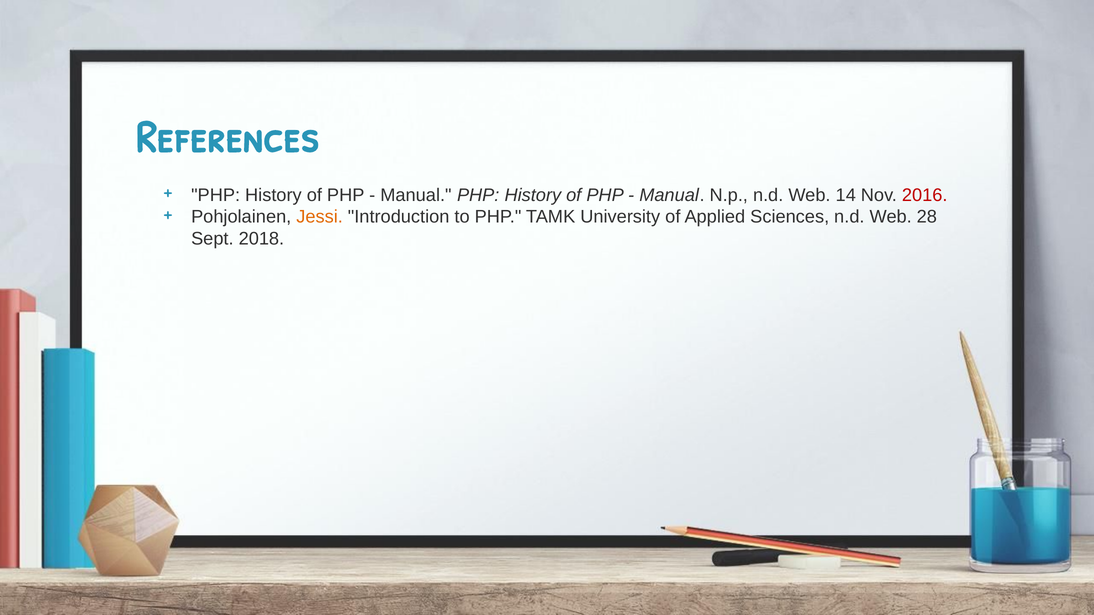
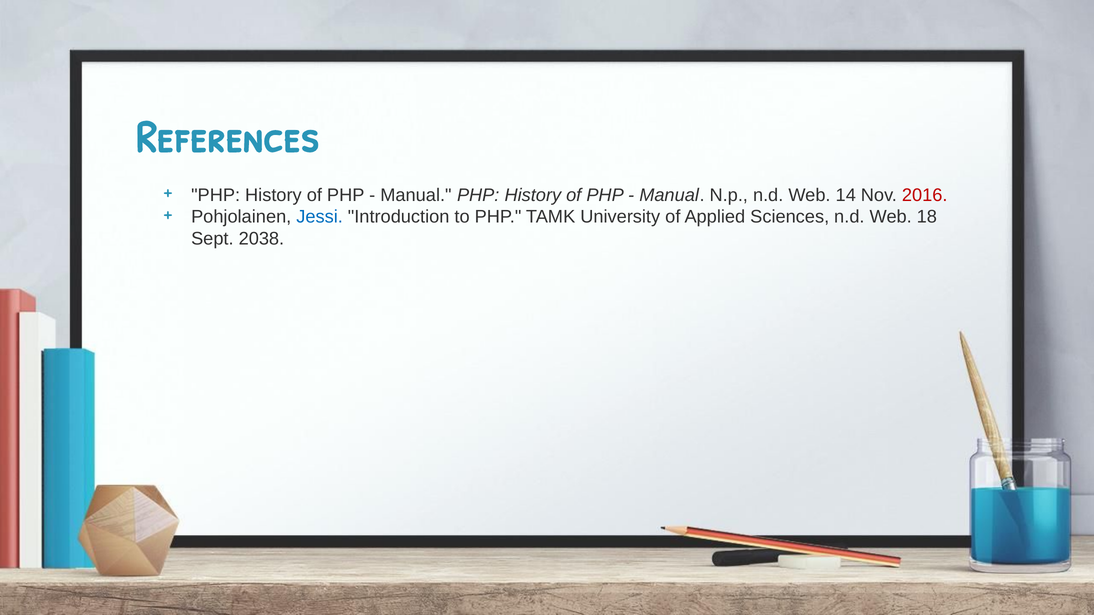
Jessi colour: orange -> blue
28: 28 -> 18
2018: 2018 -> 2038
